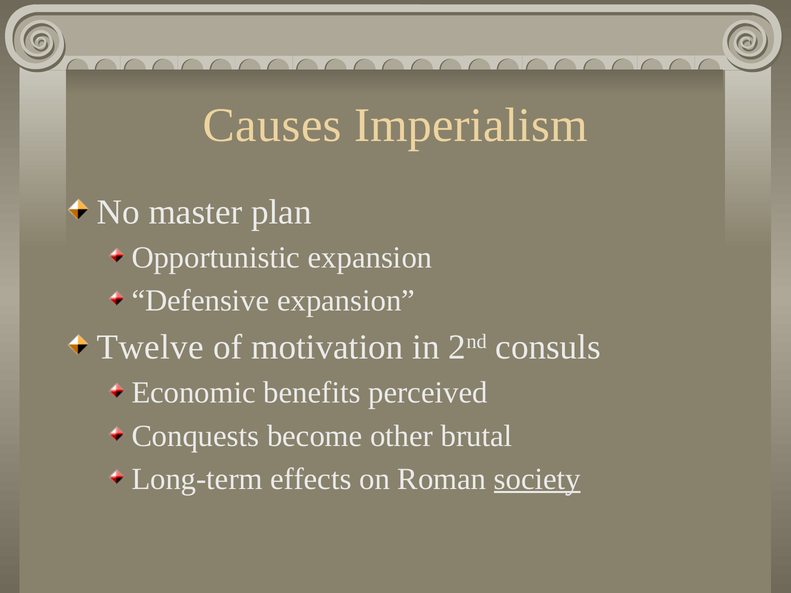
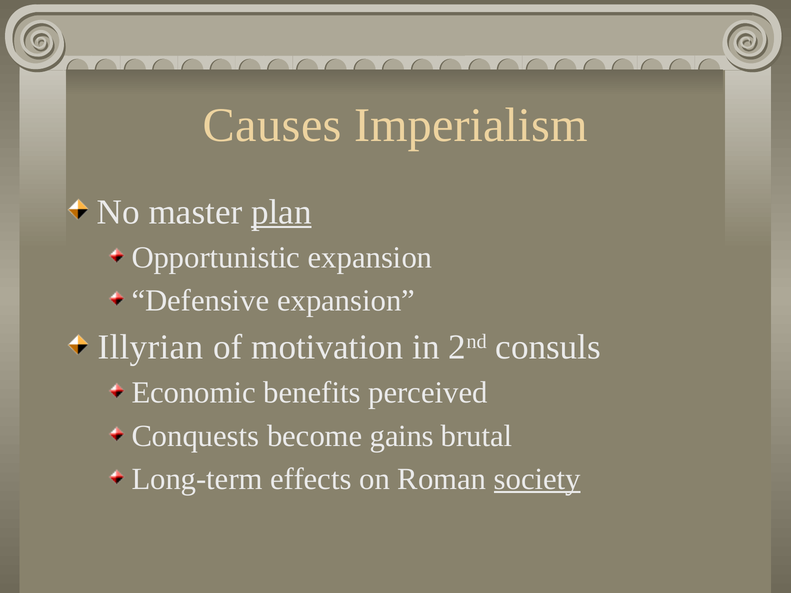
plan underline: none -> present
Twelve: Twelve -> Illyrian
other: other -> gains
